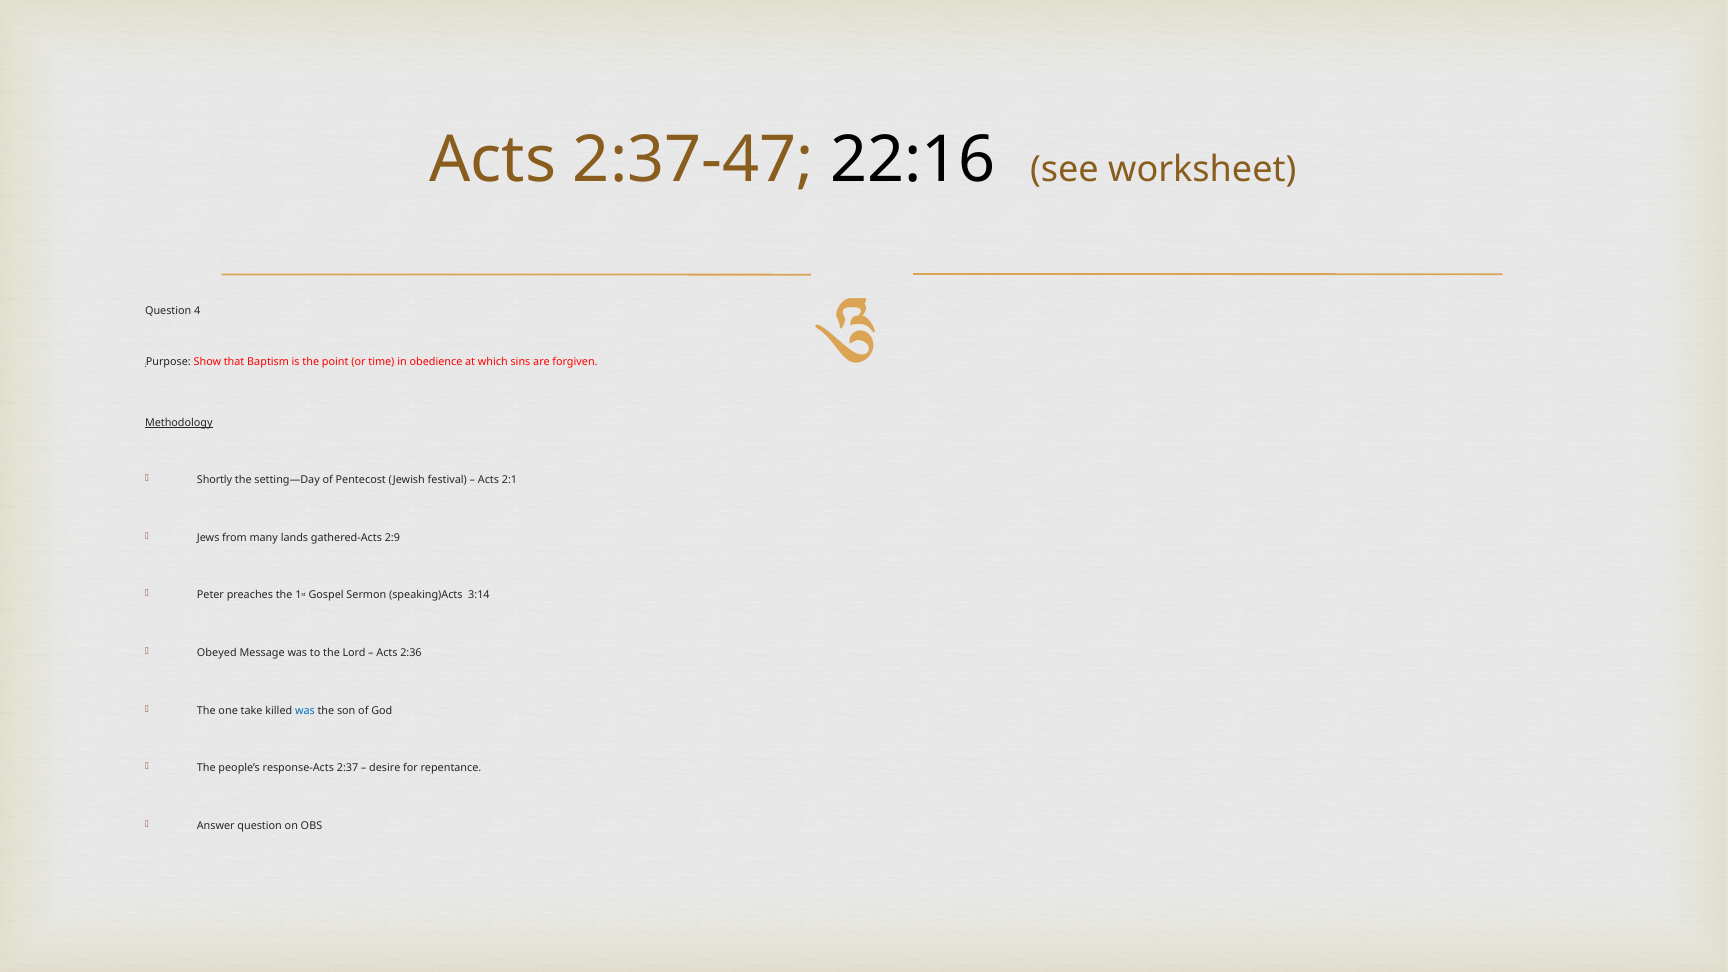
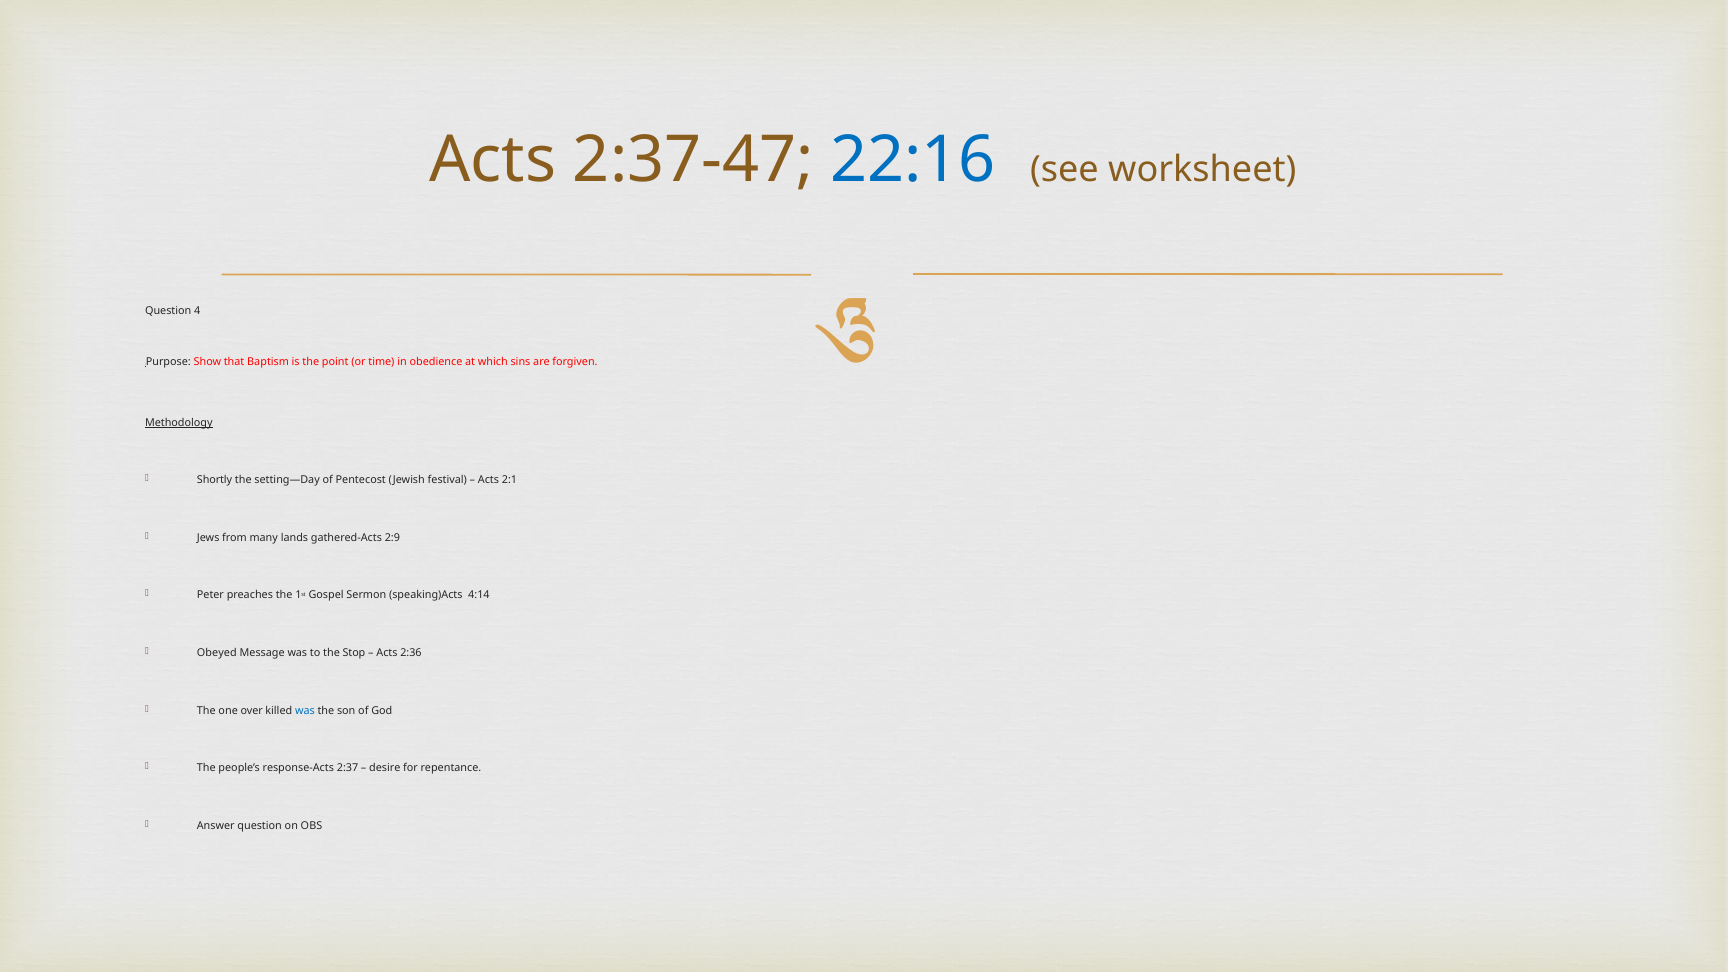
22:16 colour: black -> blue
3:14: 3:14 -> 4:14
Lord: Lord -> Stop
take: take -> over
